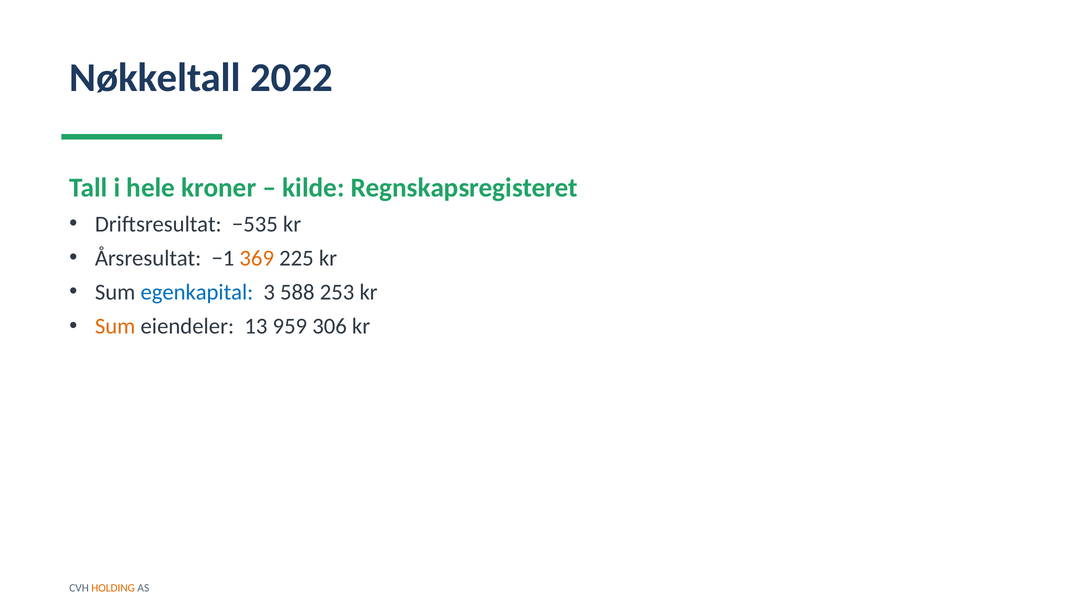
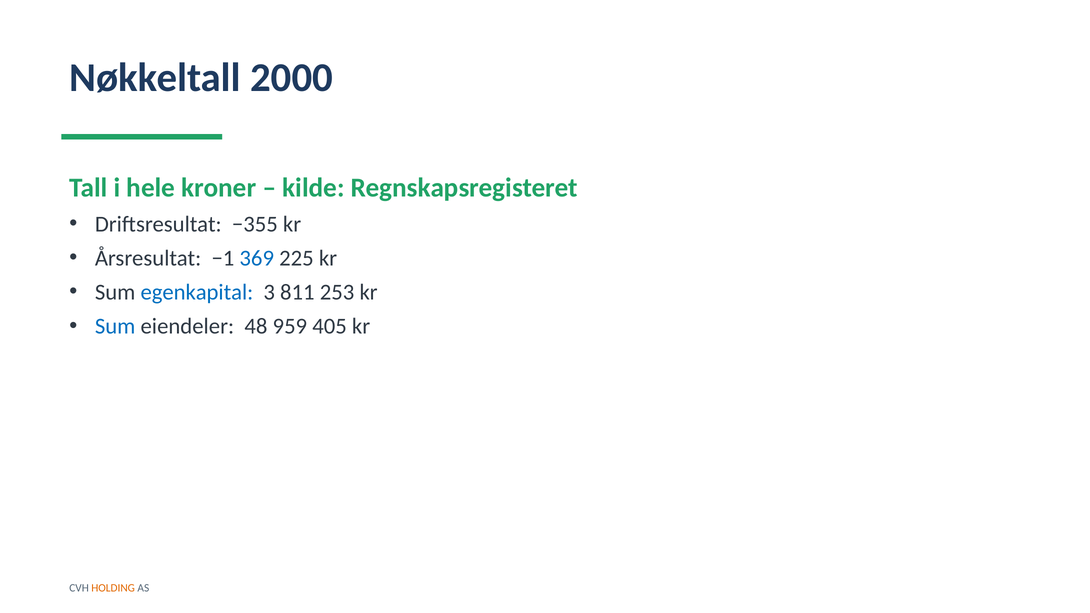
2022: 2022 -> 2000
−535: −535 -> −355
369 colour: orange -> blue
588: 588 -> 811
Sum at (115, 326) colour: orange -> blue
13: 13 -> 48
306: 306 -> 405
